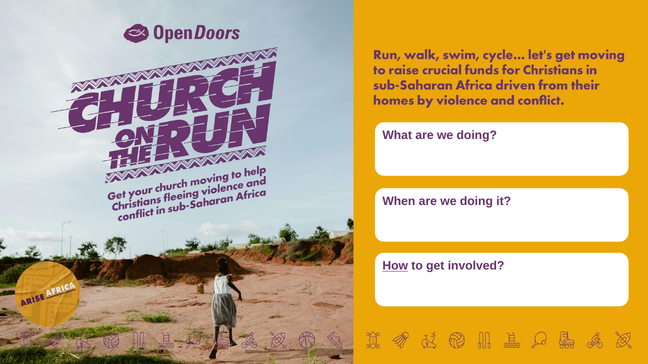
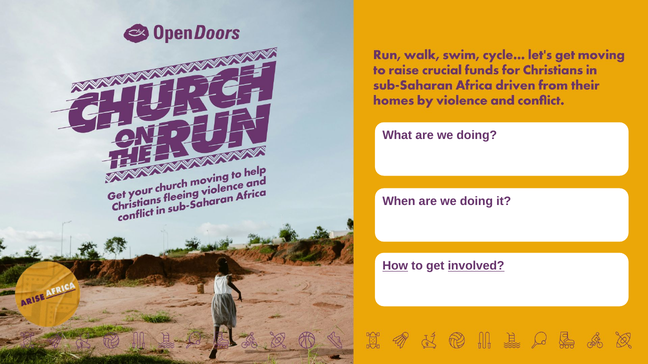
involved underline: none -> present
